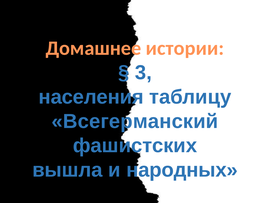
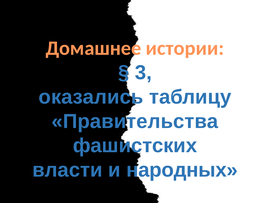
населения: населения -> оказались
Всегерманский: Всегерманский -> Правительства
вышла: вышла -> власти
